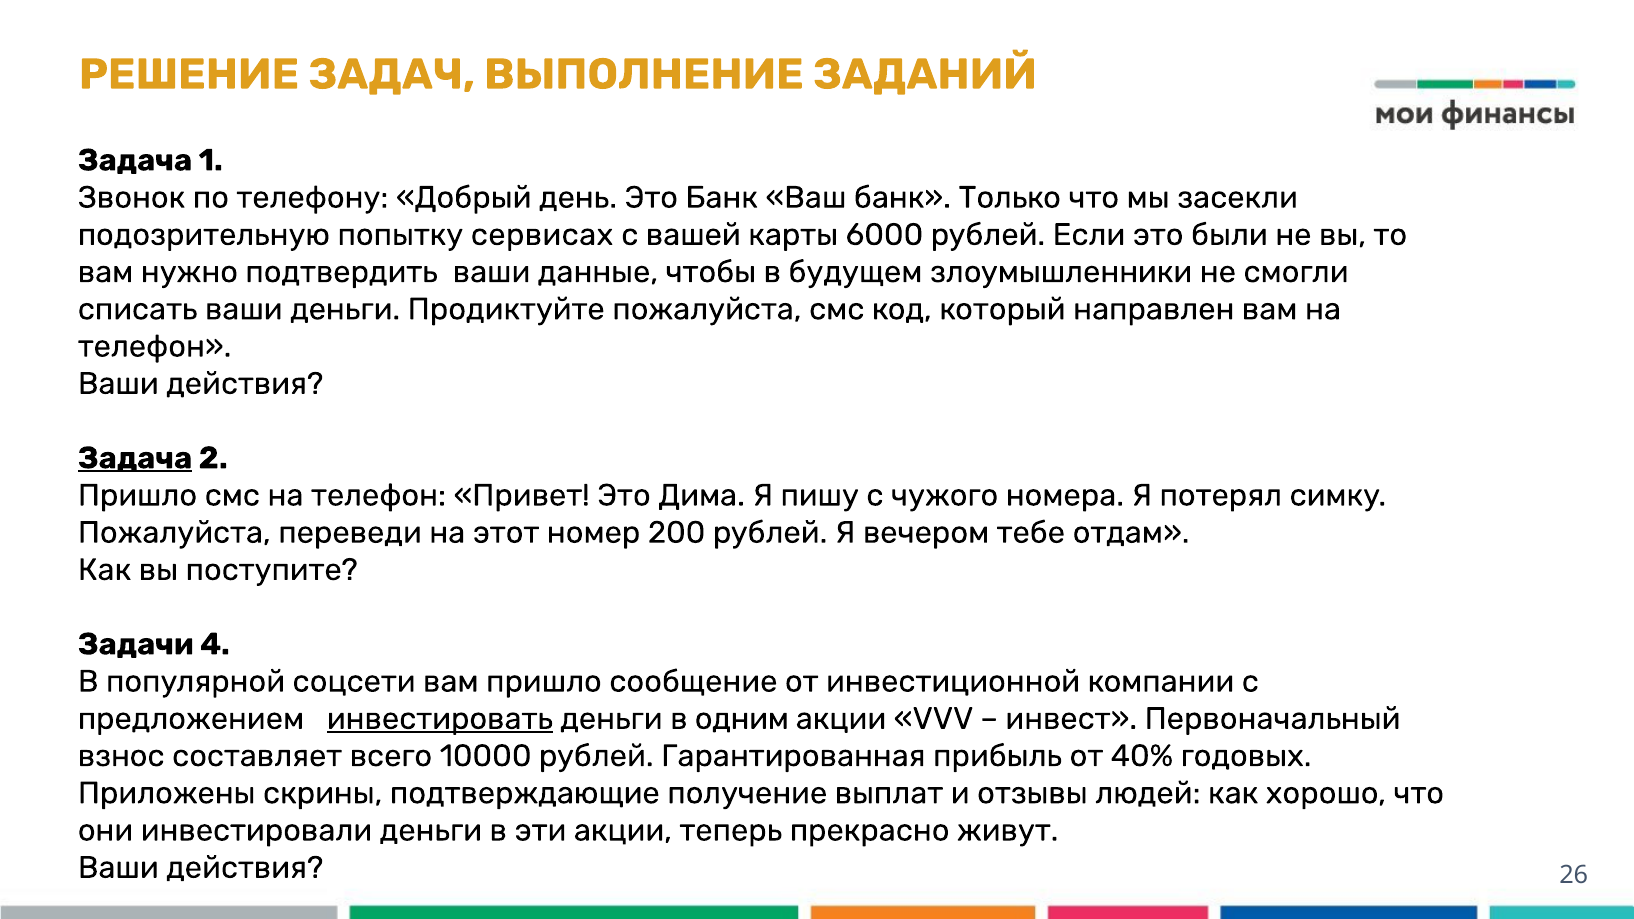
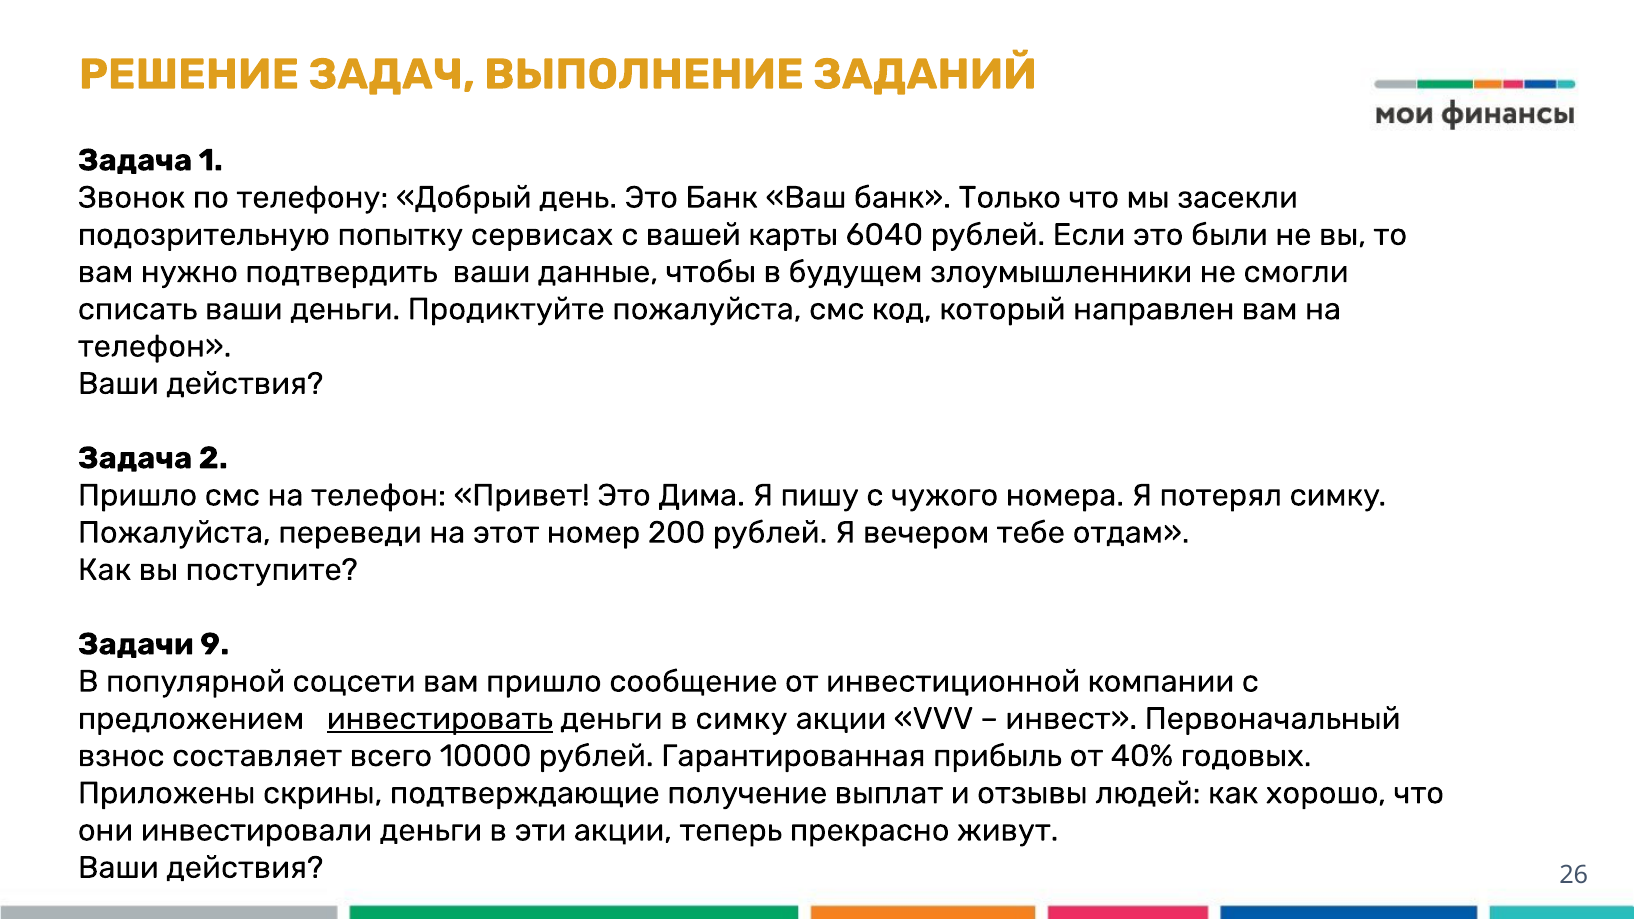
6000: 6000 -> 6040
Задача at (135, 458) underline: present -> none
4: 4 -> 9
в одним: одним -> симку
